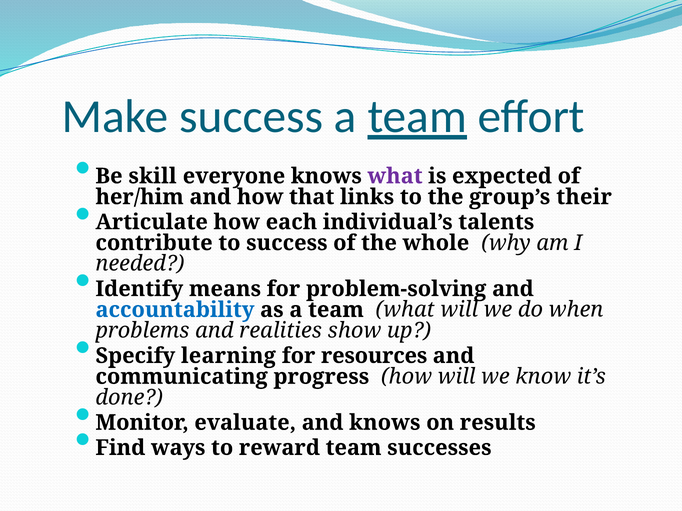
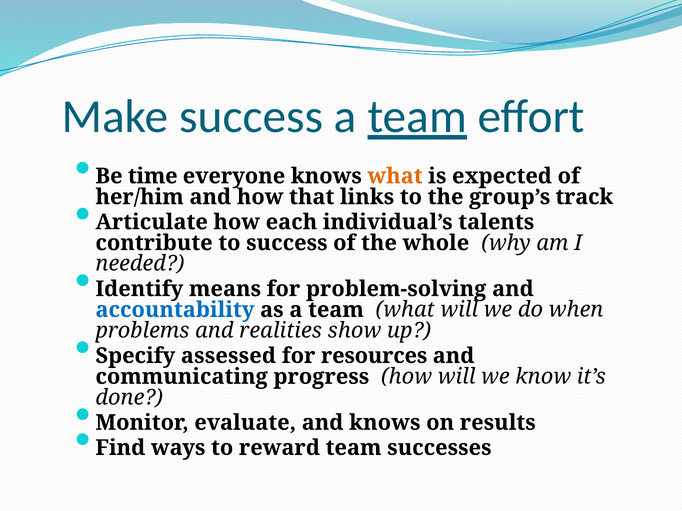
skill: skill -> time
what at (395, 176) colour: purple -> orange
their: their -> track
learning: learning -> assessed
